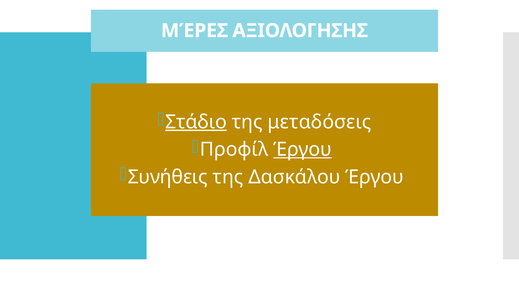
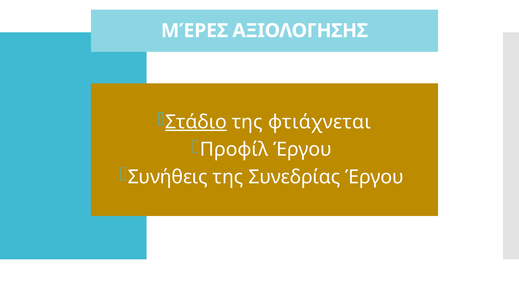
μεταδόσεις: μεταδόσεις -> φτιάχνεται
Έργου at (303, 149) underline: present -> none
Δασκάλου: Δασκάλου -> Συνεδρίας
